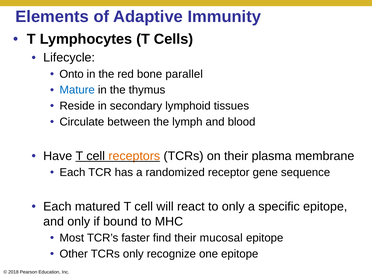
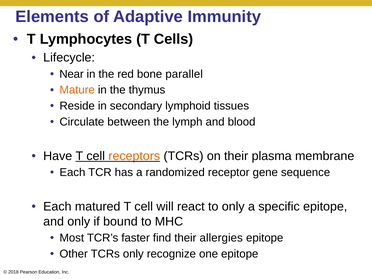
Onto: Onto -> Near
Mature colour: blue -> orange
mucosal: mucosal -> allergies
